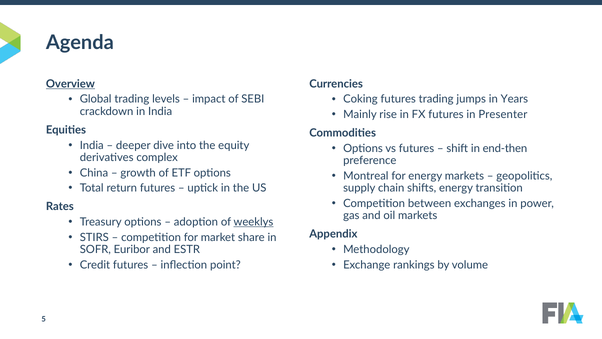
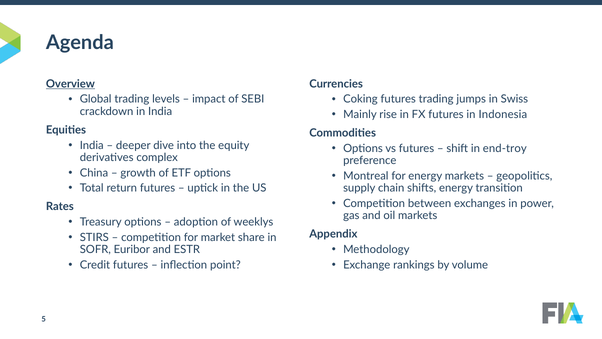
Years: Years -> Swiss
Presenter: Presenter -> Indonesia
end-then: end-then -> end-troy
weeklys underline: present -> none
